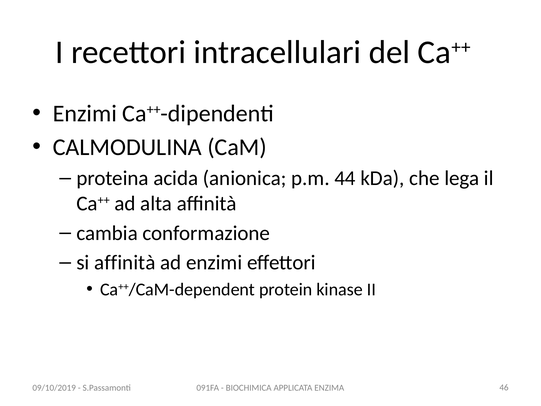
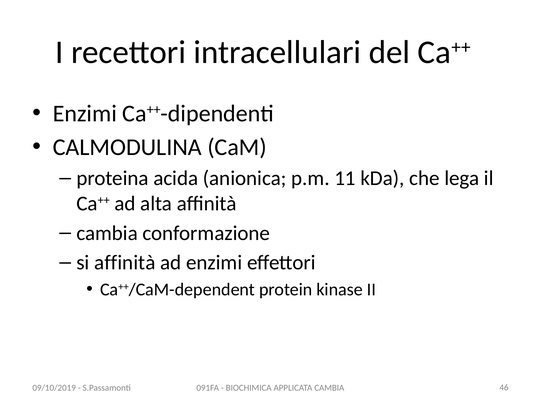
44: 44 -> 11
APPLICATA ENZIMA: ENZIMA -> CAMBIA
